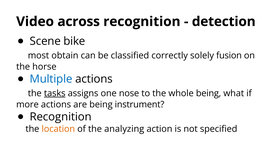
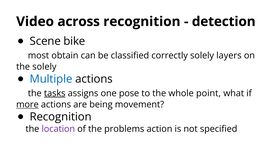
fusion: fusion -> layers
the horse: horse -> solely
nose: nose -> pose
whole being: being -> point
more underline: none -> present
instrument: instrument -> movement
location colour: orange -> purple
analyzing: analyzing -> problems
